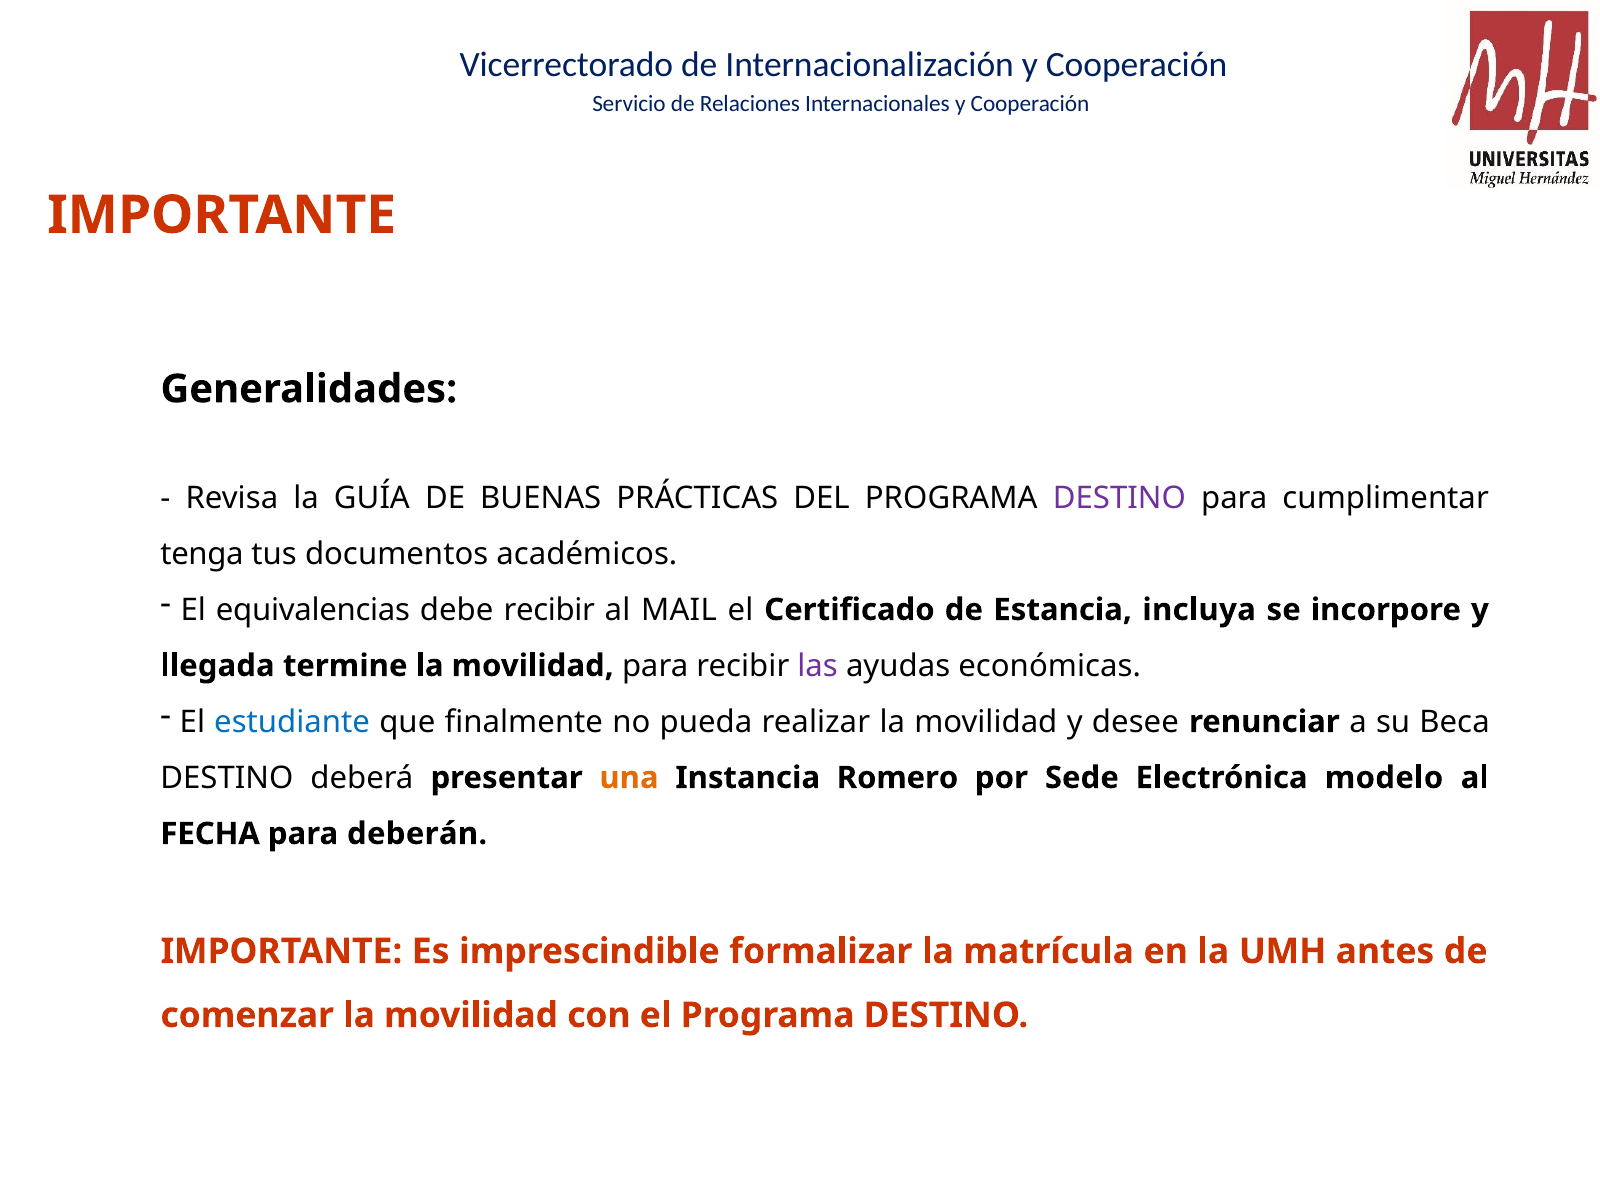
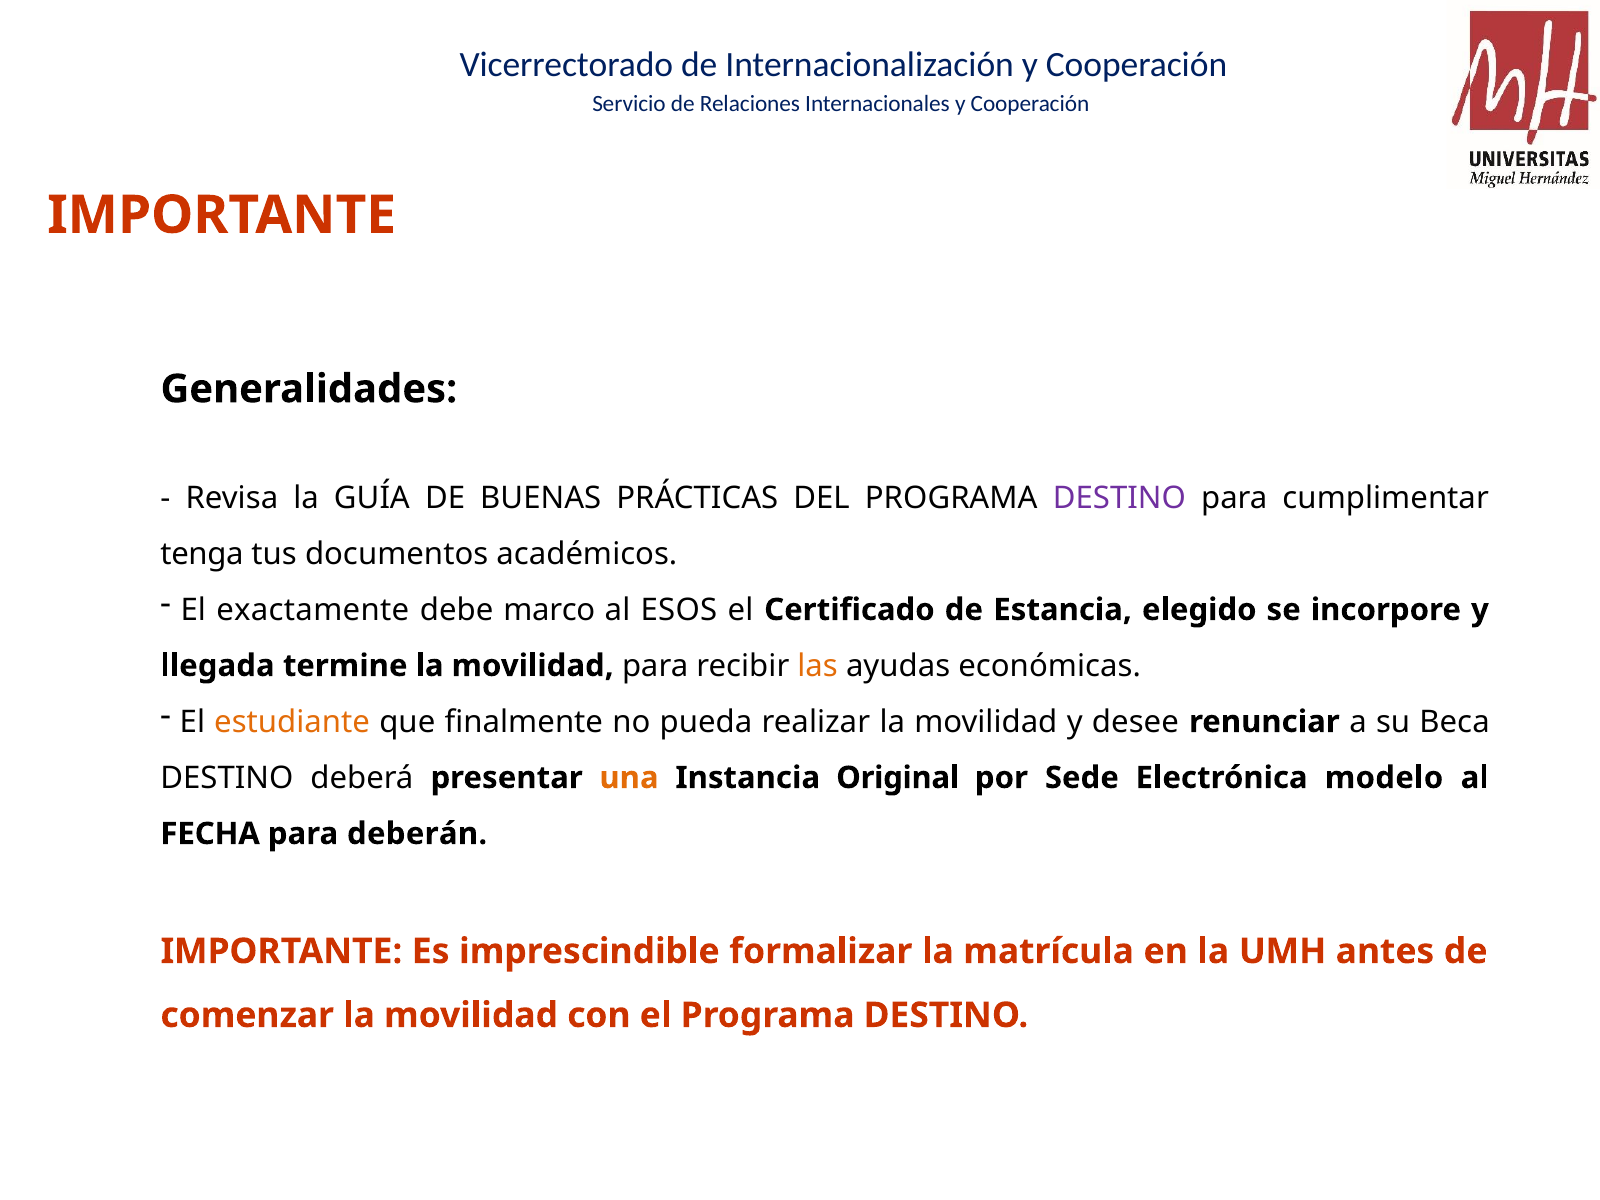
equivalencias: equivalencias -> exactamente
debe recibir: recibir -> marco
MAIL: MAIL -> ESOS
incluya: incluya -> elegido
las colour: purple -> orange
estudiante colour: blue -> orange
Romero: Romero -> Original
